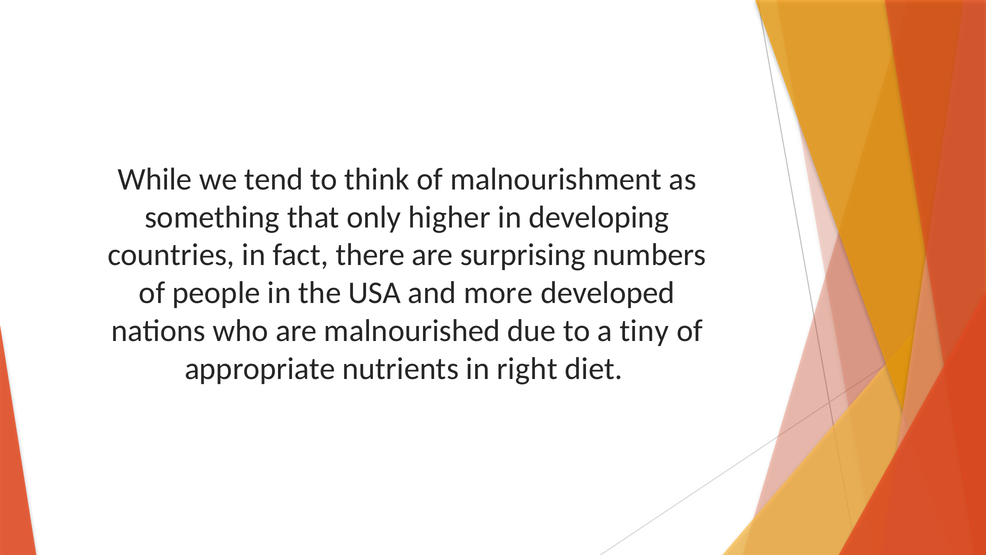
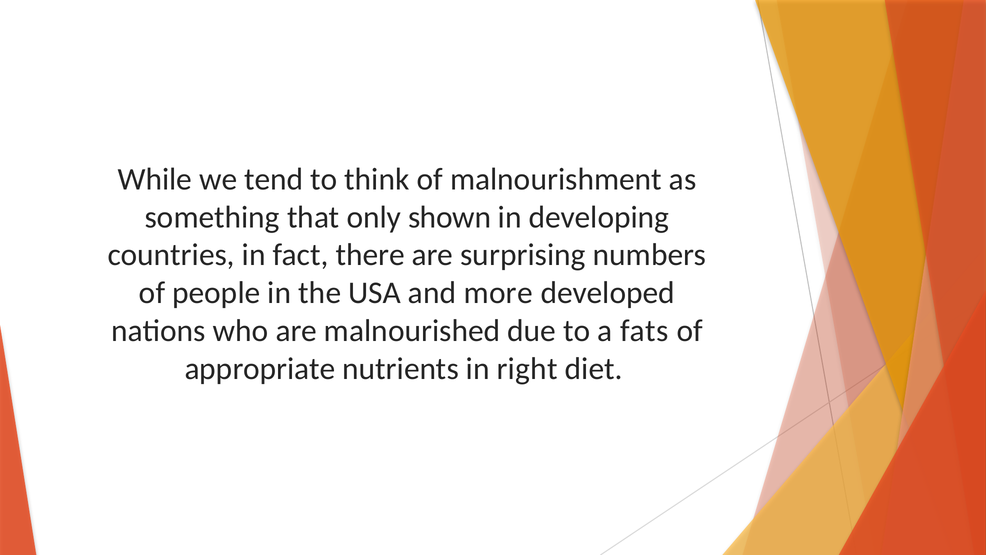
higher: higher -> shown
tiny: tiny -> fats
